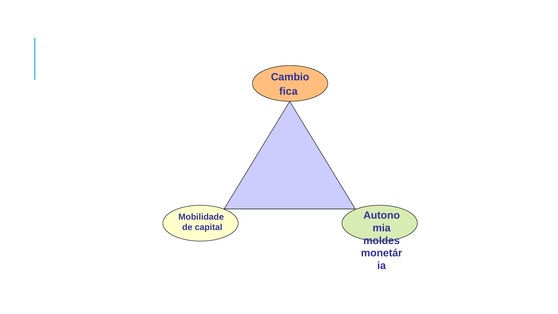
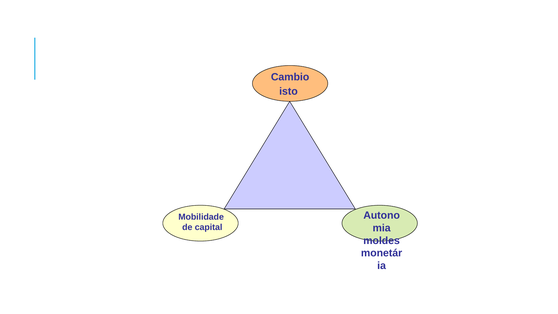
fica: fica -> isto
